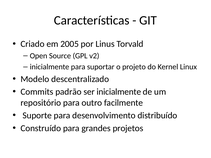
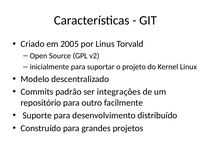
ser inicialmente: inicialmente -> integrações
